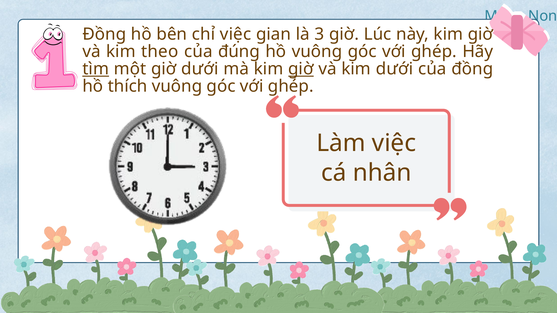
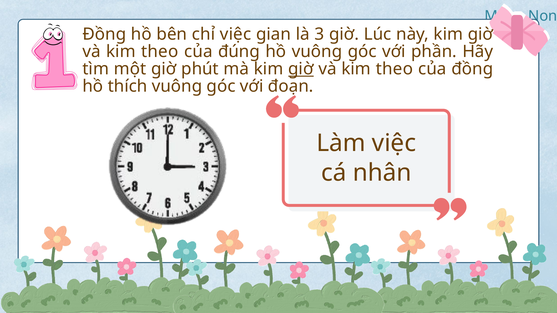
ghép at (434, 52): ghép -> phần
tìm underline: present -> none
giờ dưới: dưới -> phút
dưới at (395, 69): dưới -> theo
ghép at (291, 86): ghép -> đoạn
